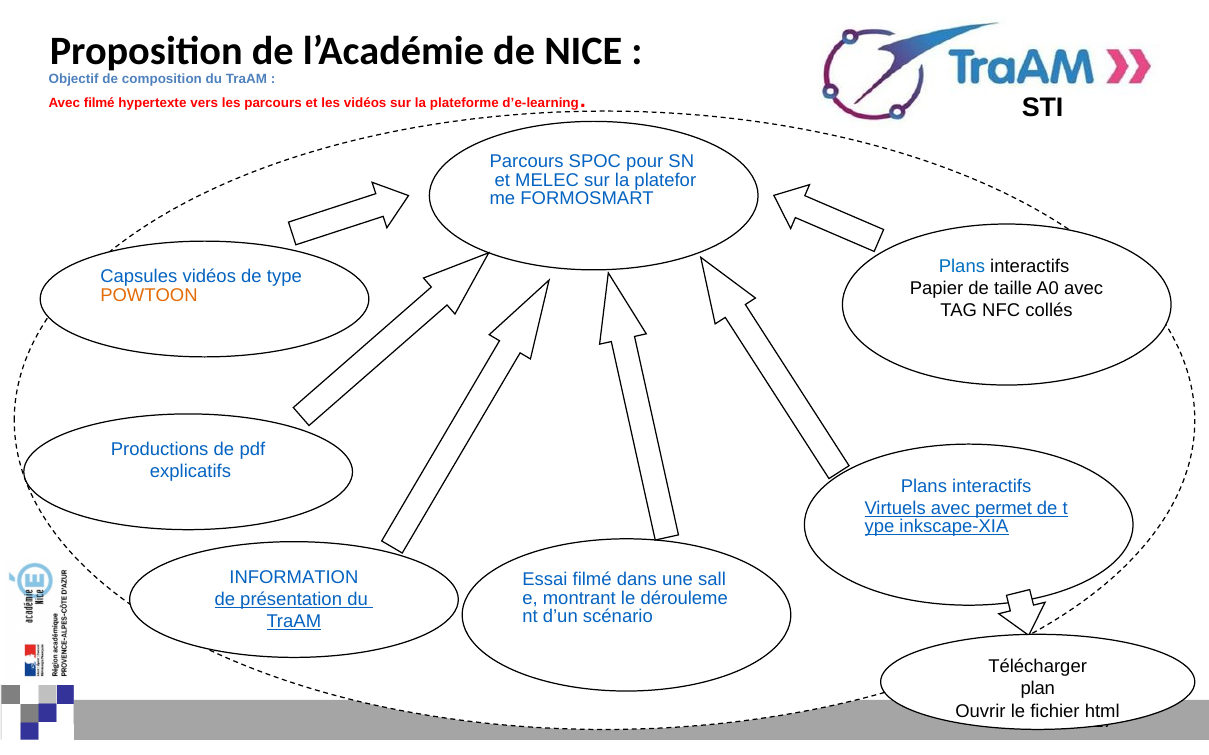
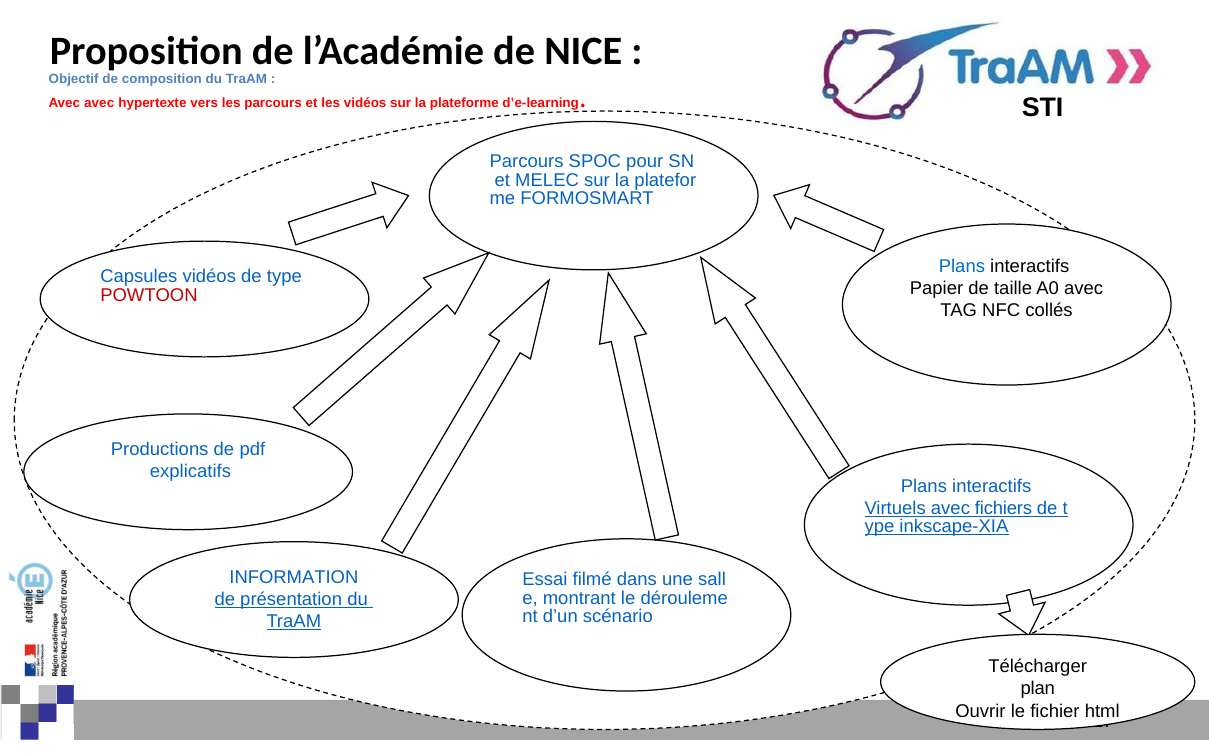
Avec filmé: filmé -> avec
POWTOON colour: orange -> red
permet: permet -> fichiers
